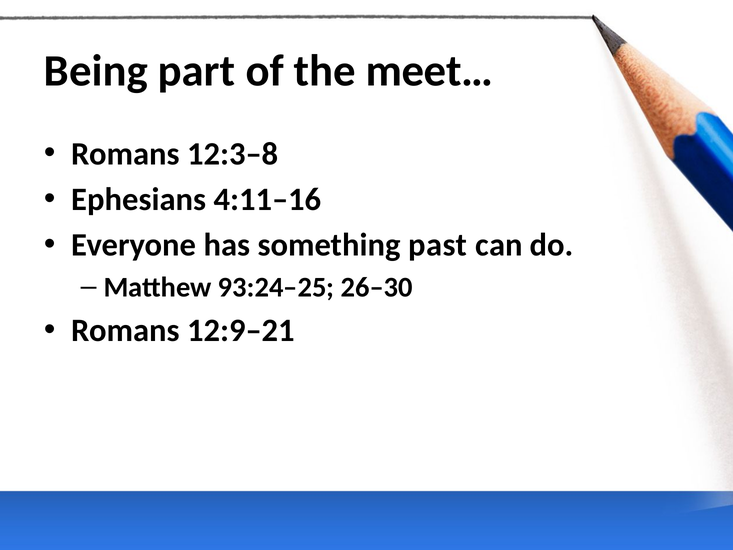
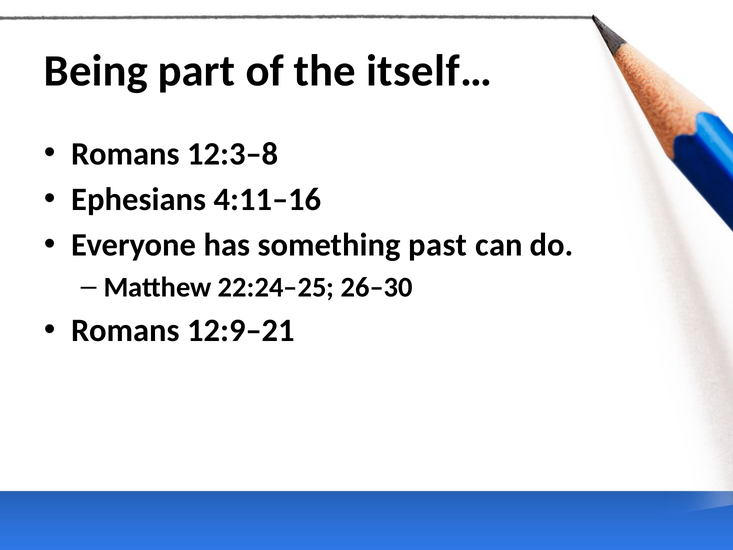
meet…: meet… -> itself…
93:24–25: 93:24–25 -> 22:24–25
